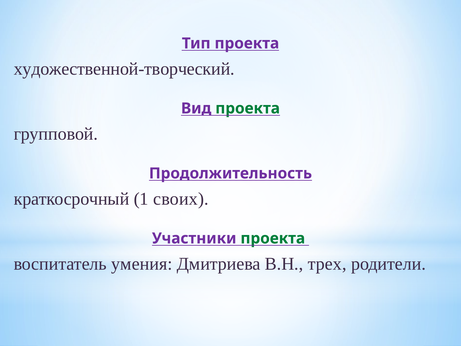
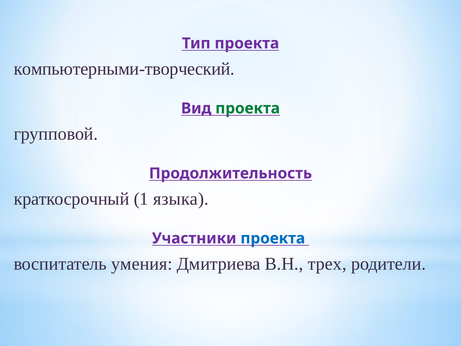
художественной-творческий: художественной-творческий -> компьютерными-творческий
своих: своих -> языка
проекта at (273, 238) colour: green -> blue
